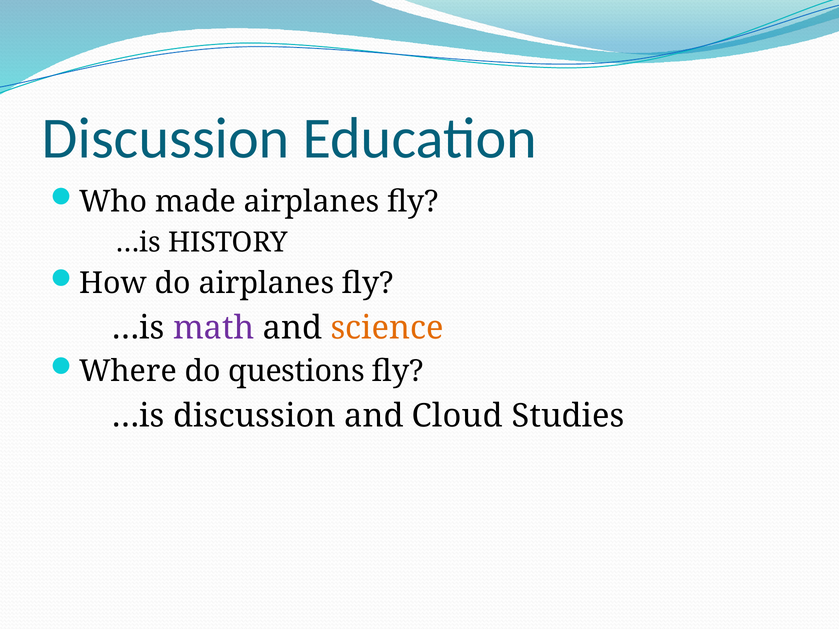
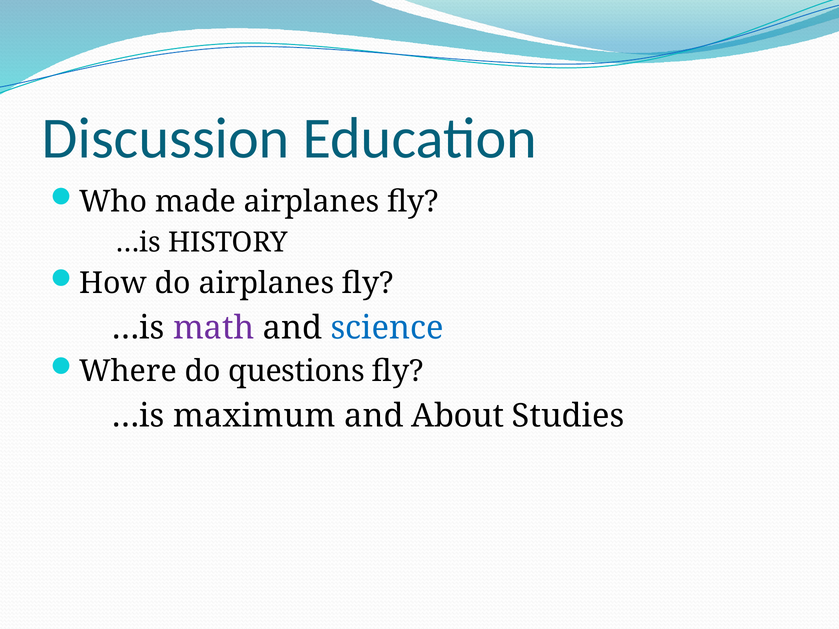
science colour: orange -> blue
…is discussion: discussion -> maximum
Cloud: Cloud -> About
